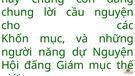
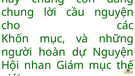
năng: năng -> hoàn
đấng: đấng -> nhan
